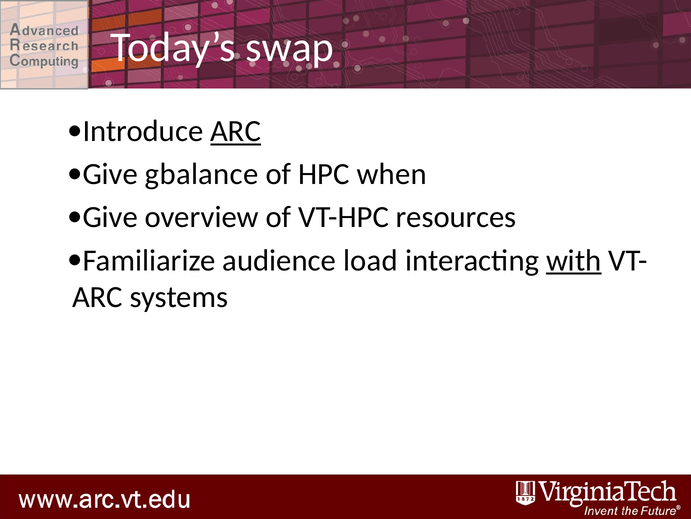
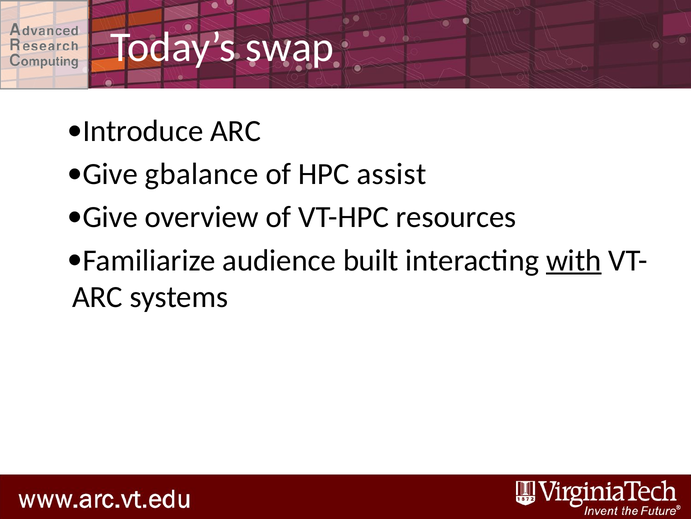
ARC at (236, 131) underline: present -> none
when: when -> assist
load: load -> built
